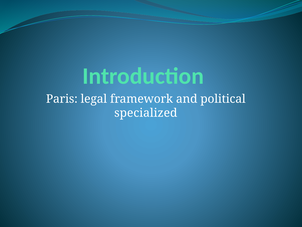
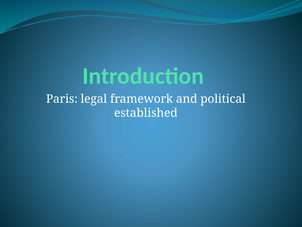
specialized: specialized -> established
